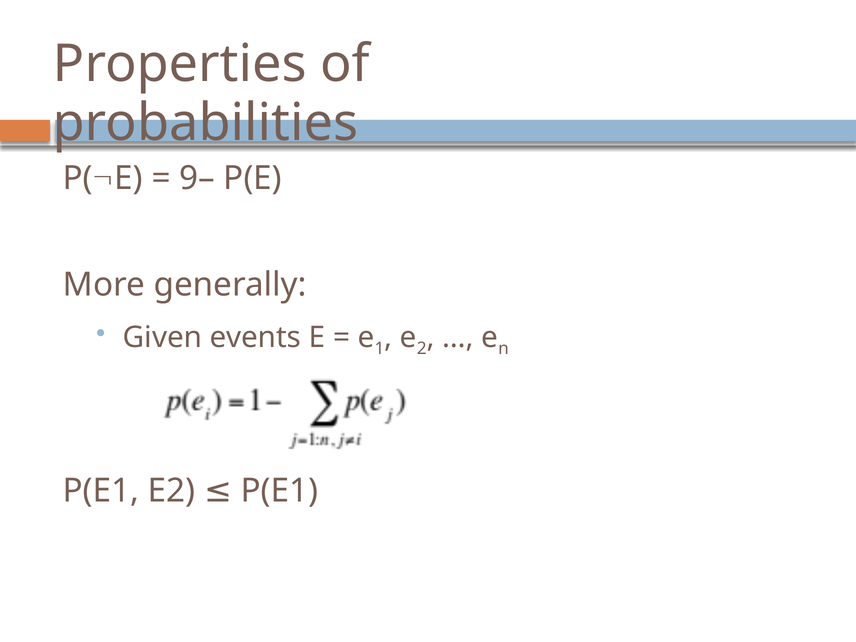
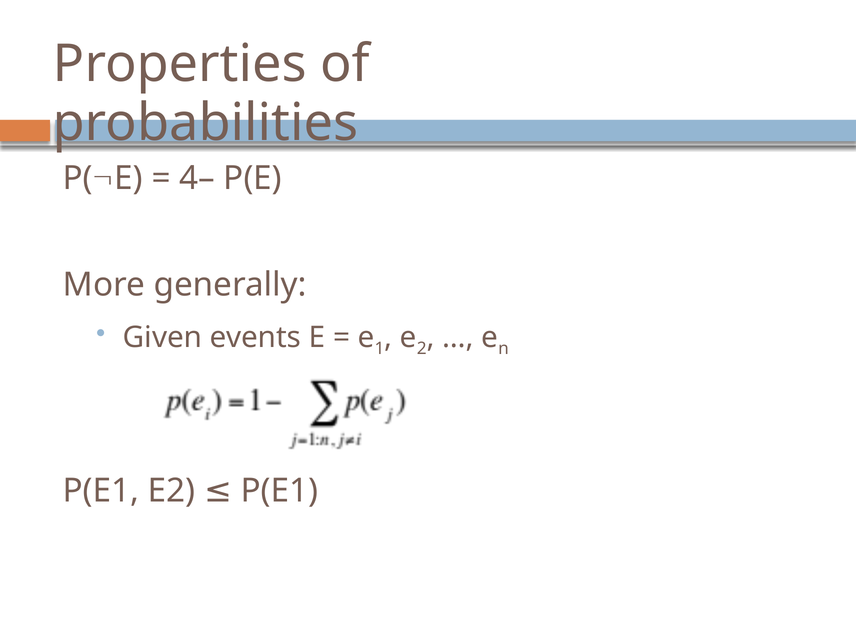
9–: 9– -> 4–
